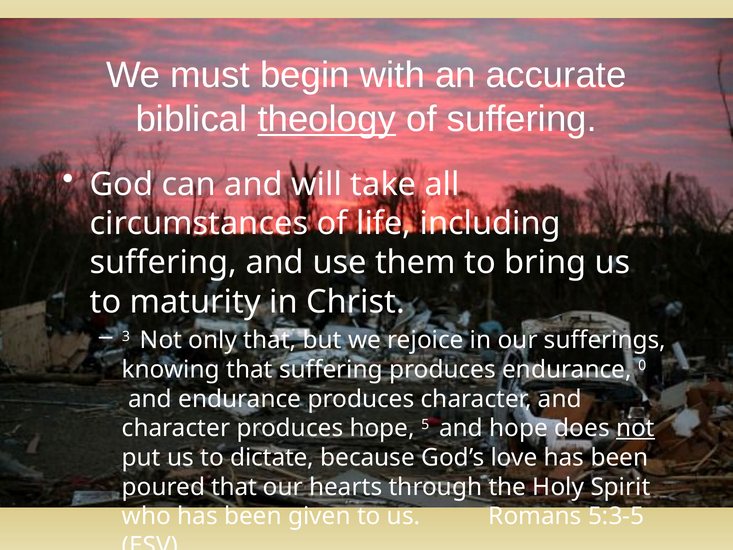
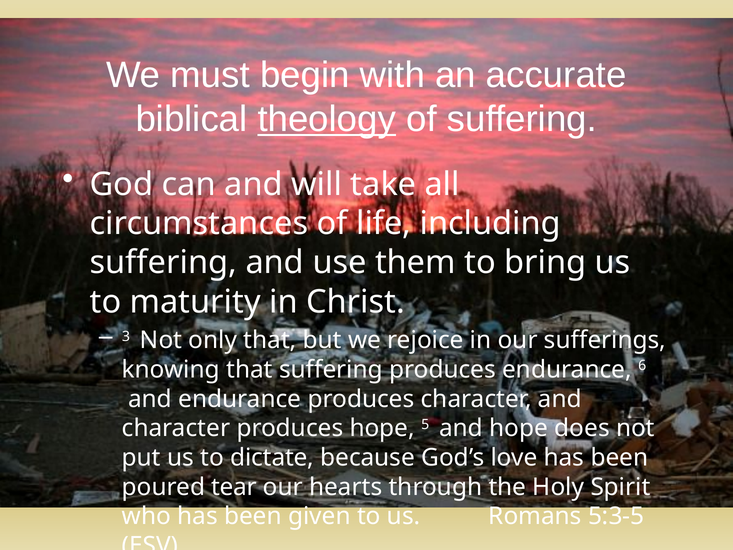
0: 0 -> 6
not at (635, 428) underline: present -> none
poured that: that -> tear
